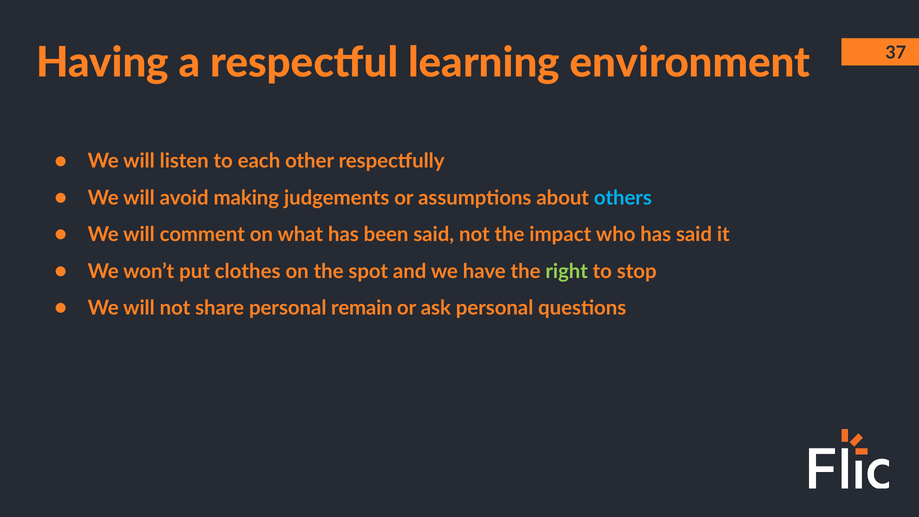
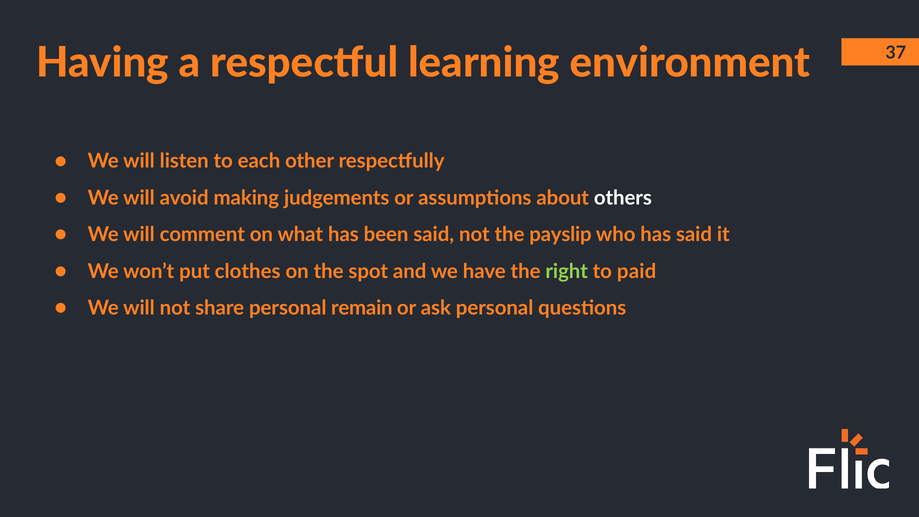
others colour: light blue -> white
impact: impact -> payslip
stop: stop -> paid
